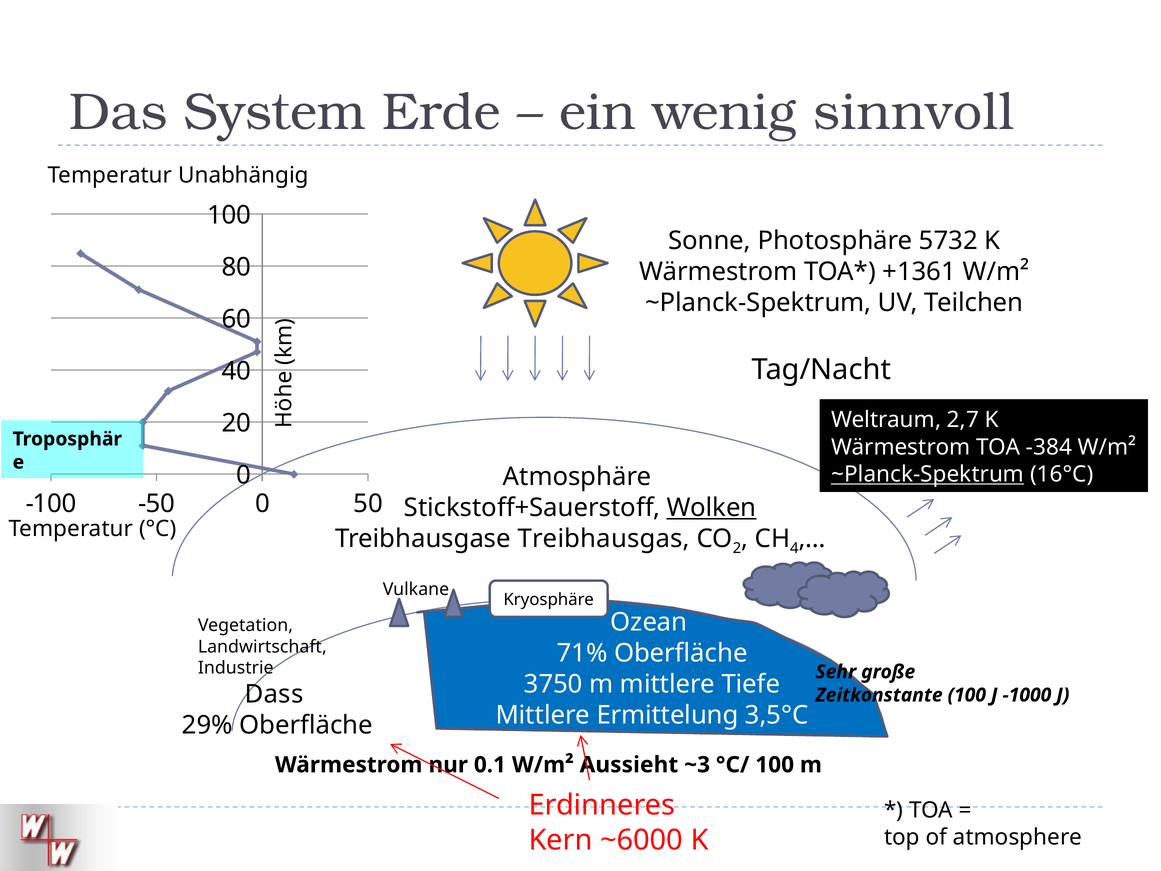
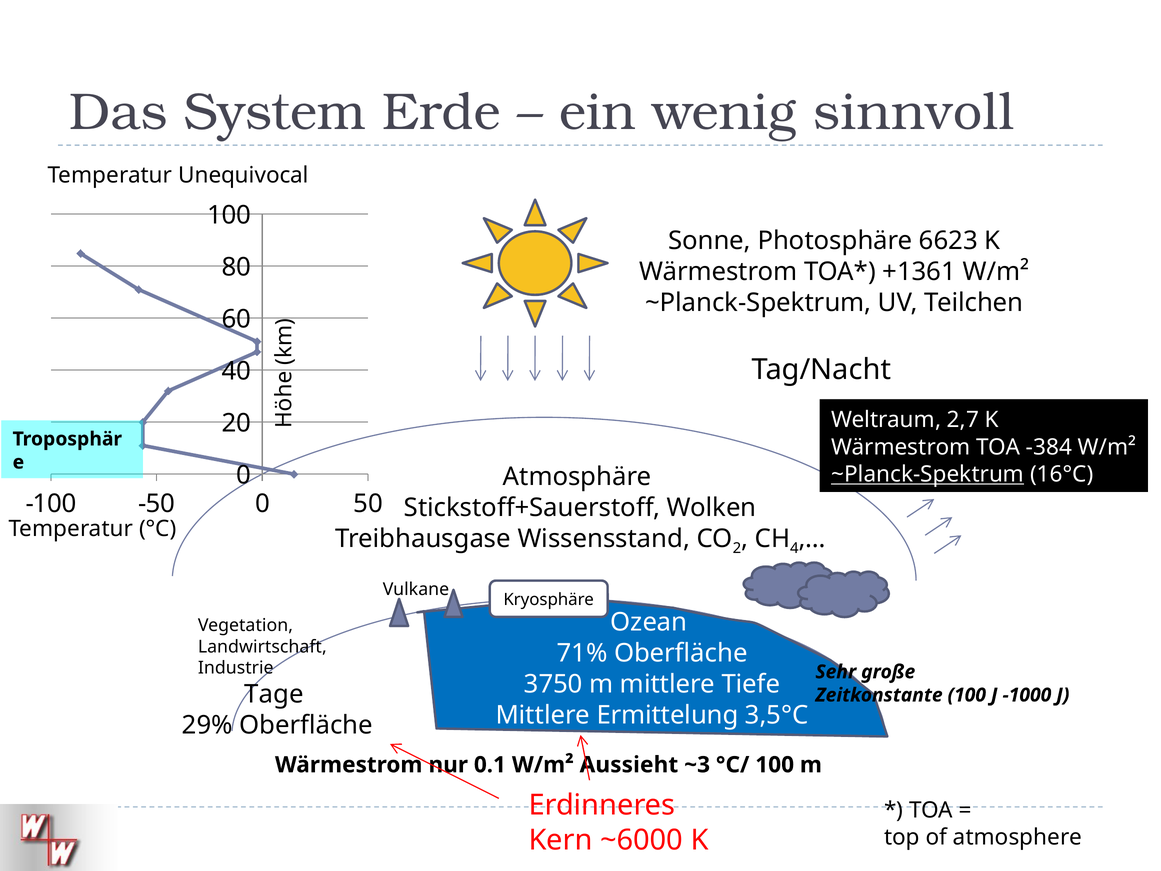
Unabhängig: Unabhängig -> Unequivocal
5732: 5732 -> 6623
Wolken underline: present -> none
Treibhausgas: Treibhausgas -> Wissensstand
Dass: Dass -> Tage
